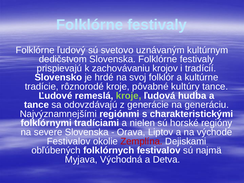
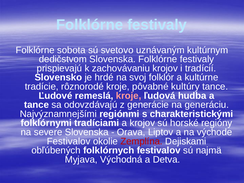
ľudový: ľudový -> sobota
kroje at (129, 96) colour: light green -> pink
a nielen: nielen -> krojov
